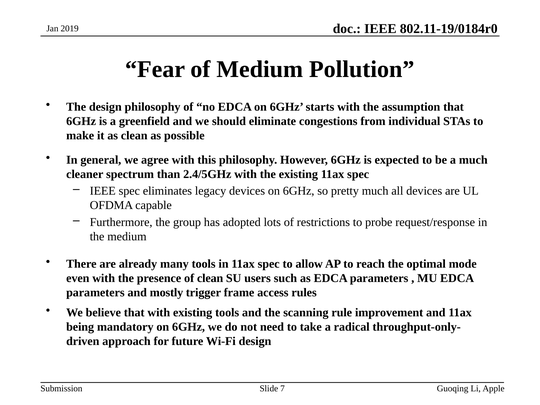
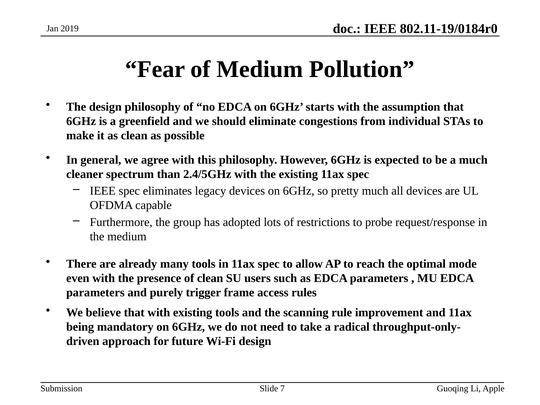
mostly: mostly -> purely
